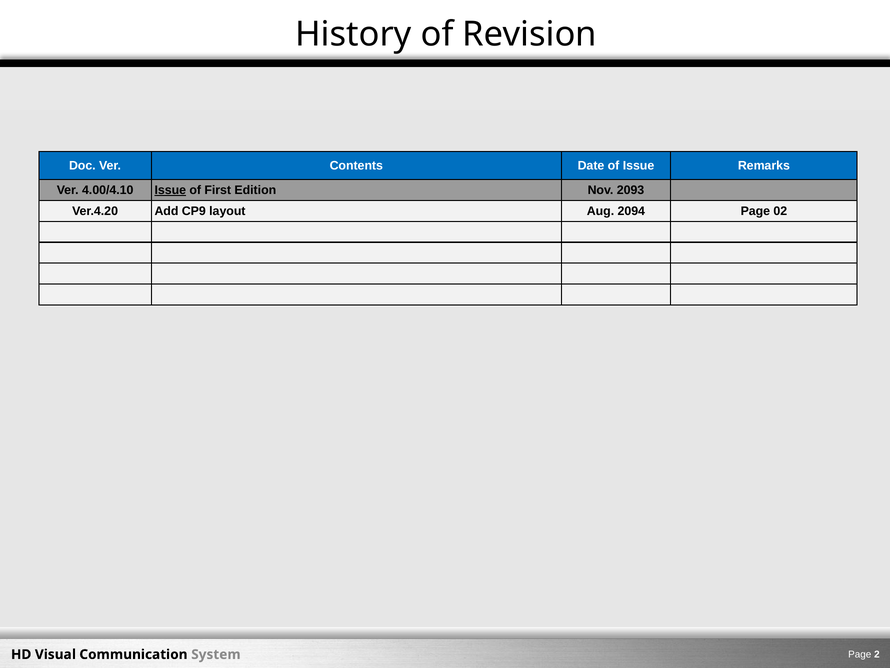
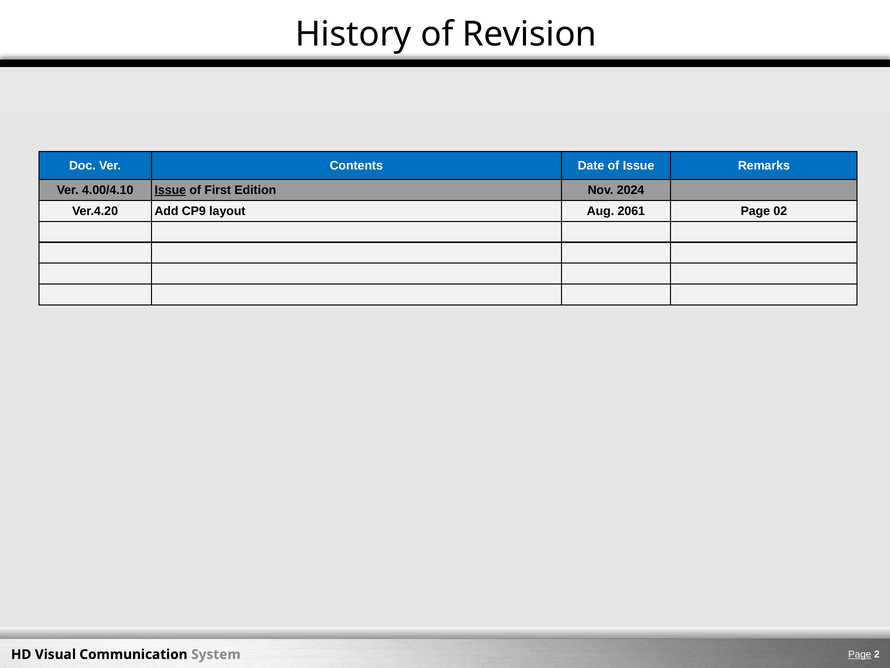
2093: 2093 -> 2024
2094: 2094 -> 2061
Page at (860, 654) underline: none -> present
